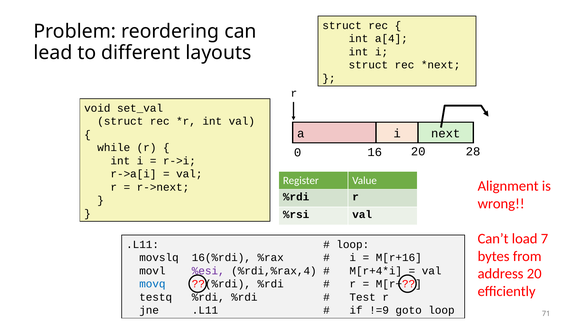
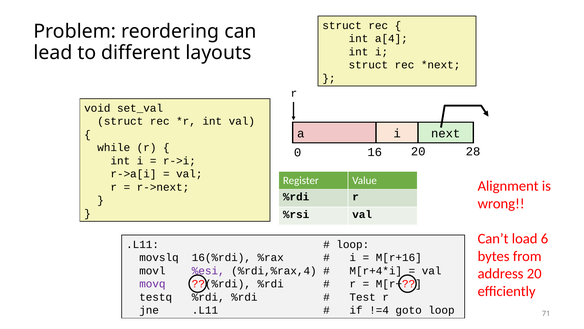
7: 7 -> 6
movq colour: blue -> purple
!=9: !=9 -> !=4
